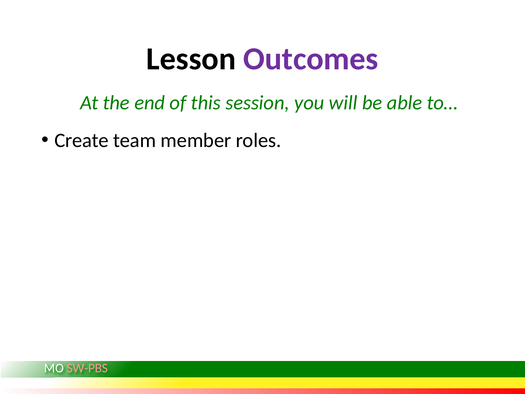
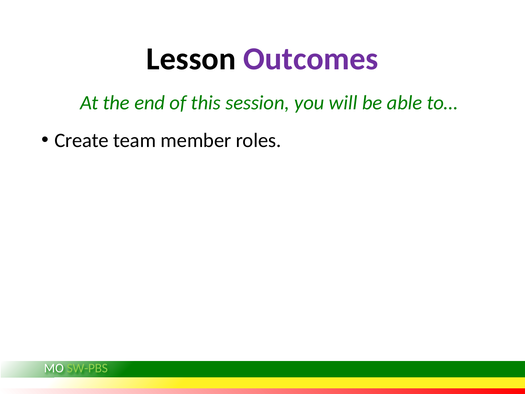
SW-PBS colour: pink -> light green
